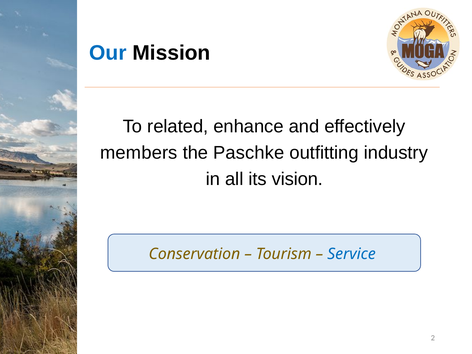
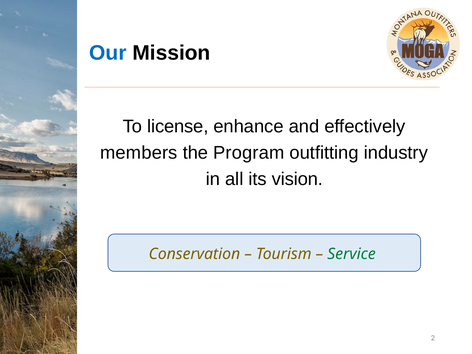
related: related -> license
Paschke: Paschke -> Program
Service colour: blue -> green
